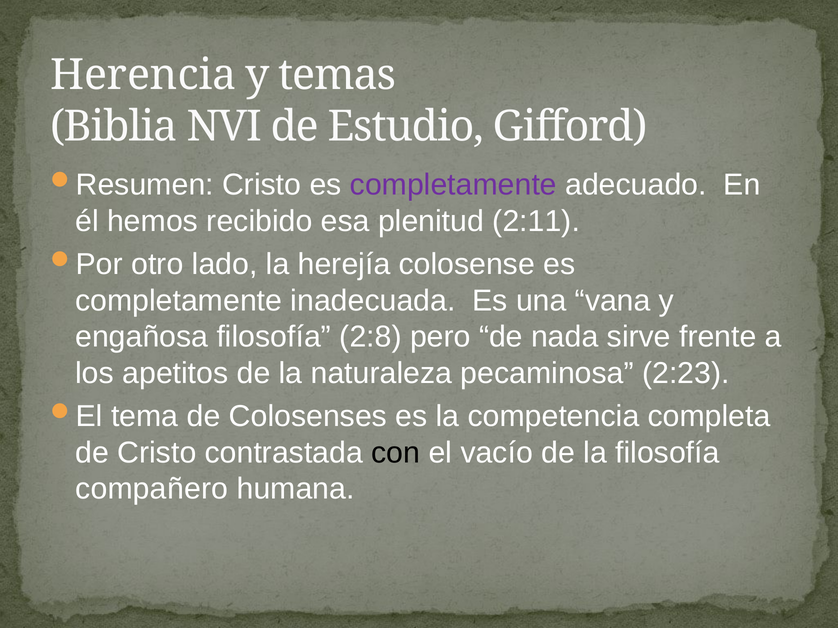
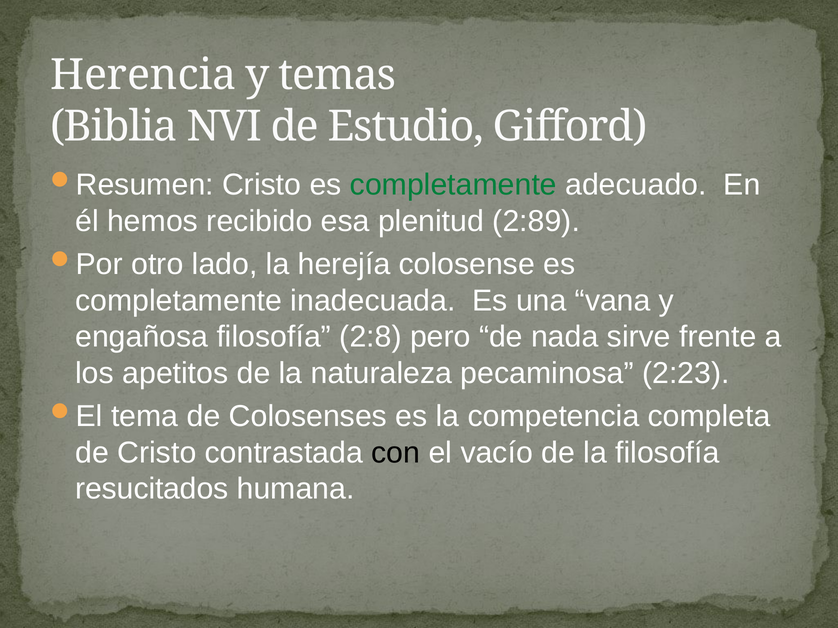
completamente at (453, 185) colour: purple -> green
2:11: 2:11 -> 2:89
compañero: compañero -> resucitados
